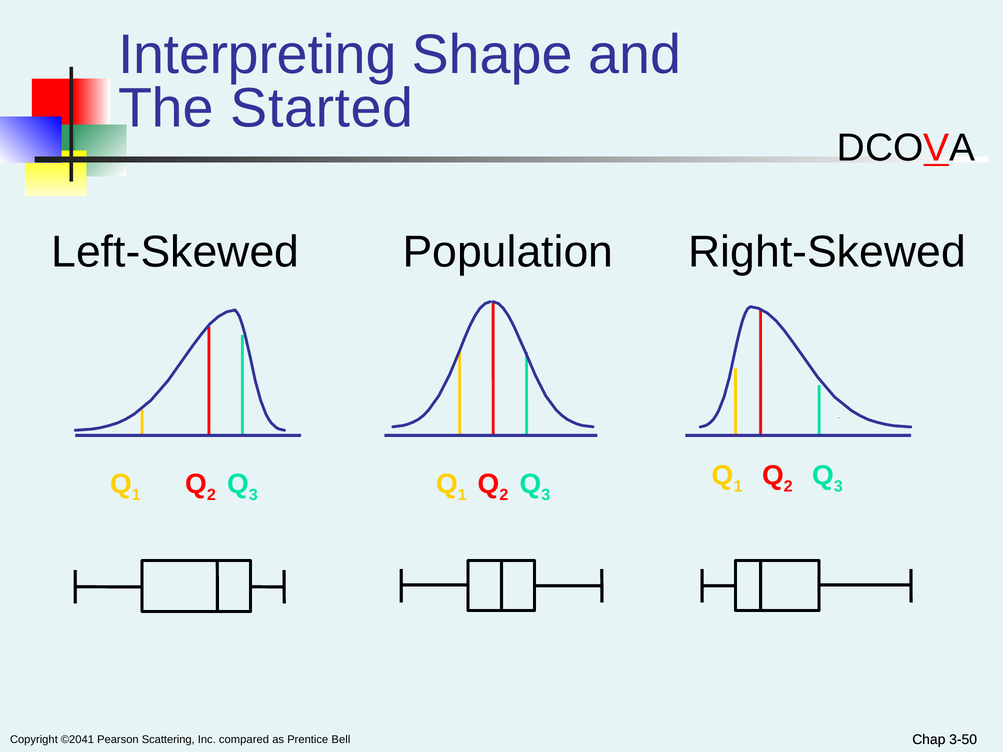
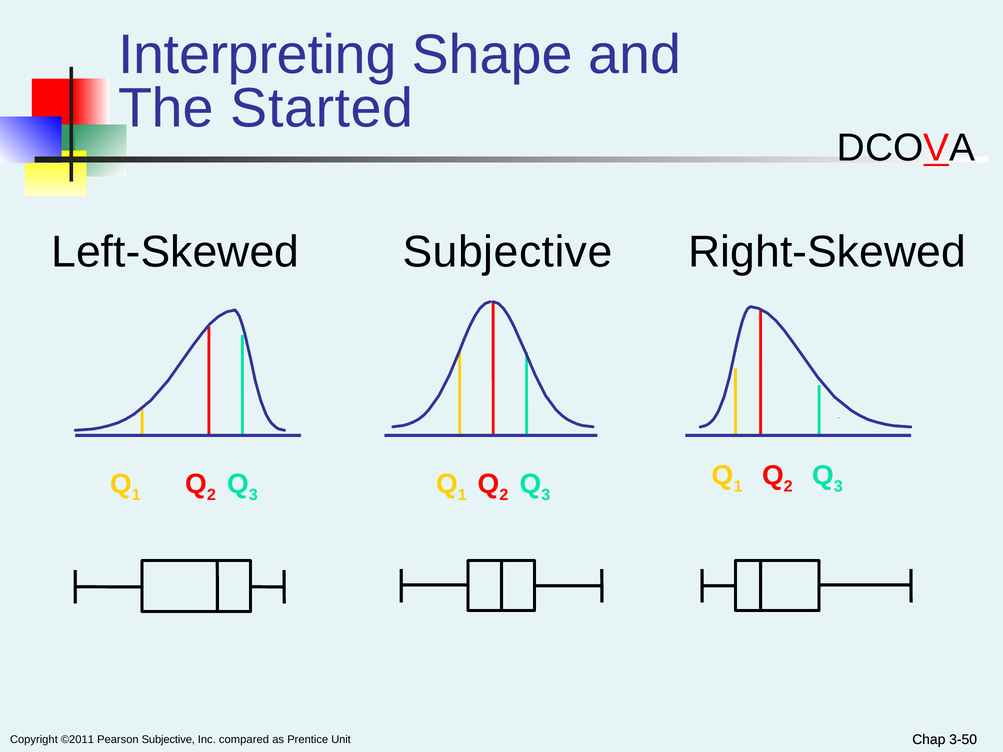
Left-Skewed Population: Population -> Subjective
©2041: ©2041 -> ©2011
Pearson Scattering: Scattering -> Subjective
Bell: Bell -> Unit
